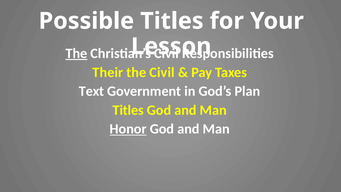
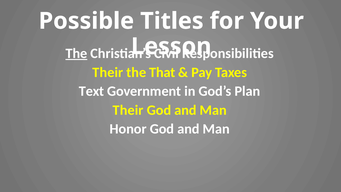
the Civil: Civil -> That
Titles at (128, 110): Titles -> Their
Honor underline: present -> none
